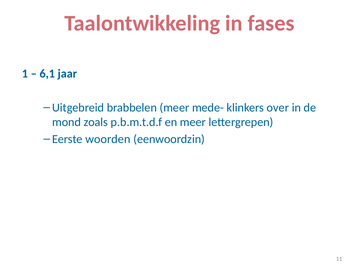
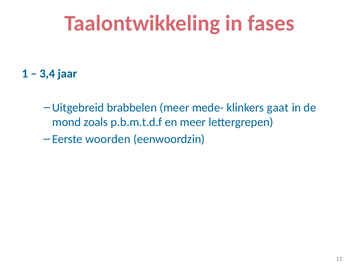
6,1: 6,1 -> 3,4
over: over -> gaat
